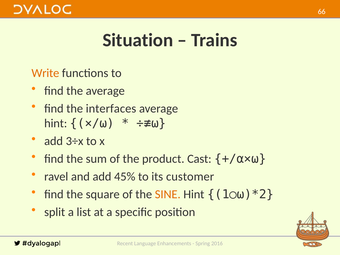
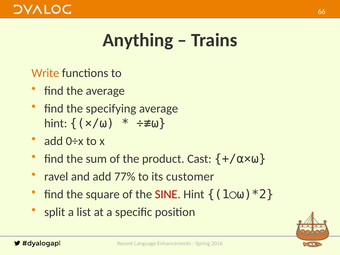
Situation: Situation -> Anything
interfaces: interfaces -> specifying
3÷x: 3÷x -> 0÷x
45%: 45% -> 77%
SINE colour: orange -> red
